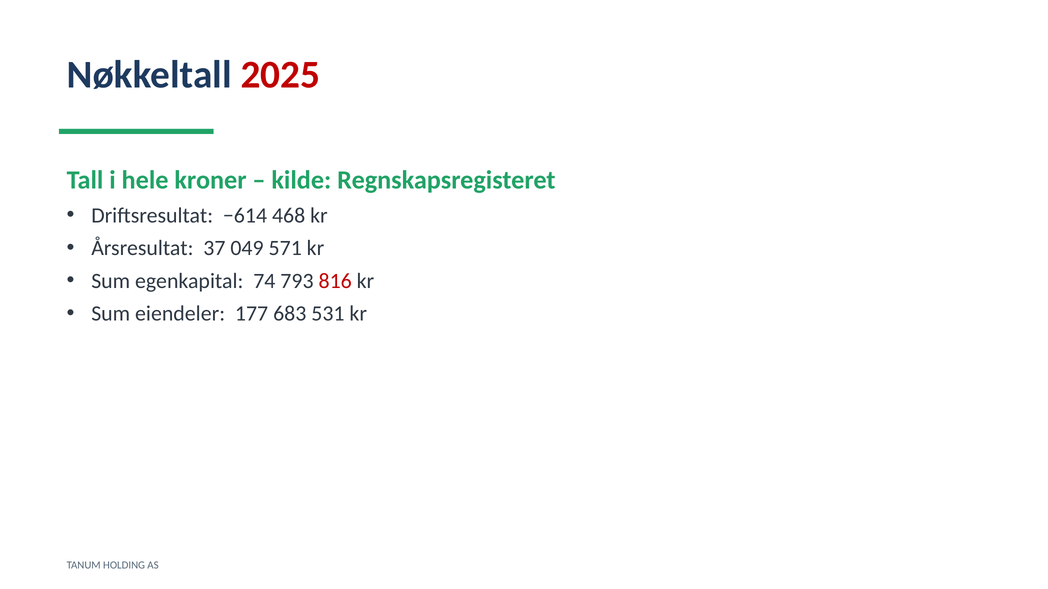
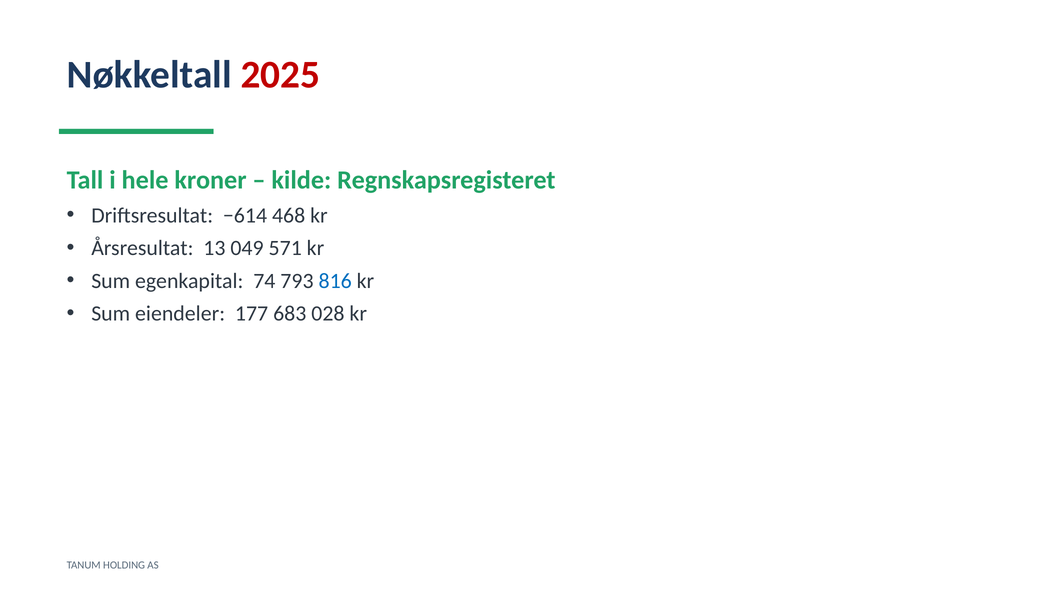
37: 37 -> 13
816 colour: red -> blue
531: 531 -> 028
